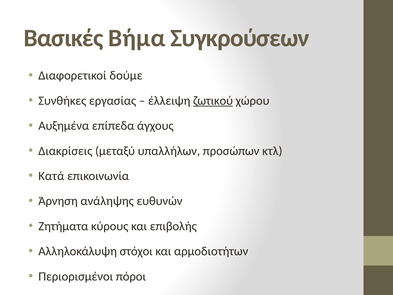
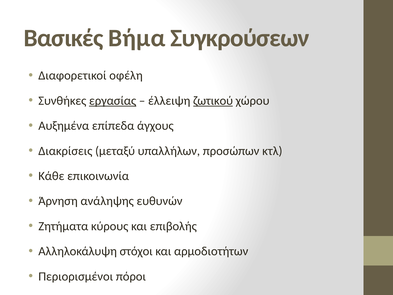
δούμε: δούμε -> οφέλη
εργασίας underline: none -> present
Κατά: Κατά -> Κάθε
